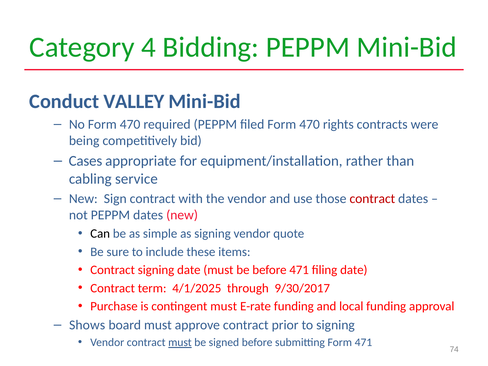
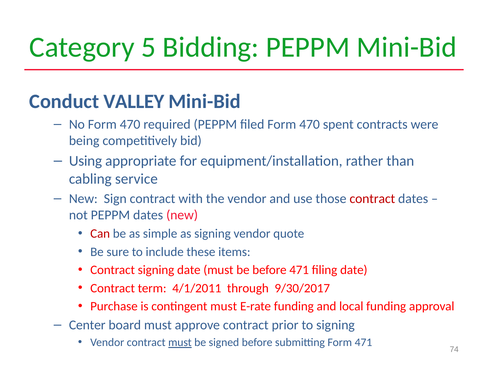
4: 4 -> 5
rights: rights -> spent
Cases: Cases -> Using
Can colour: black -> red
4/1/2025: 4/1/2025 -> 4/1/2011
Shows: Shows -> Center
